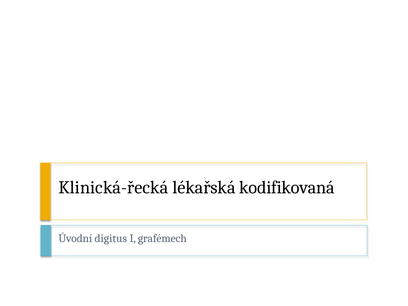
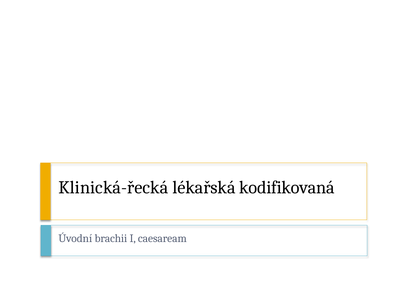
digitus: digitus -> brachii
grafémech: grafémech -> caesaream
